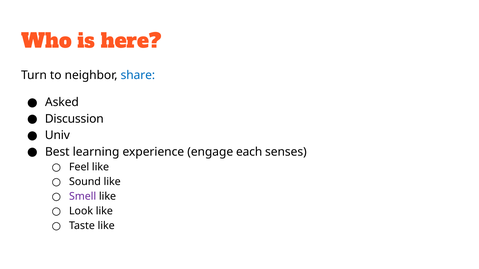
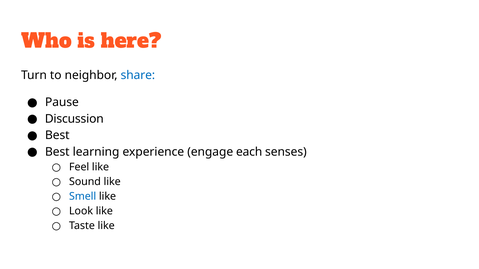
Asked: Asked -> Pause
Univ at (57, 136): Univ -> Best
Smell colour: purple -> blue
